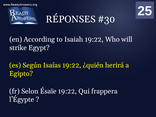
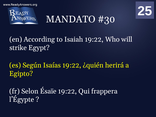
RÉPONSES: RÉPONSES -> MANDATO
